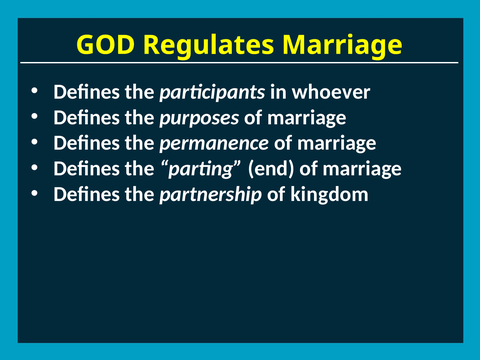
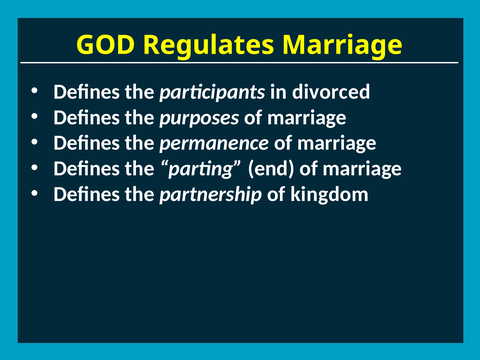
whoever: whoever -> divorced
